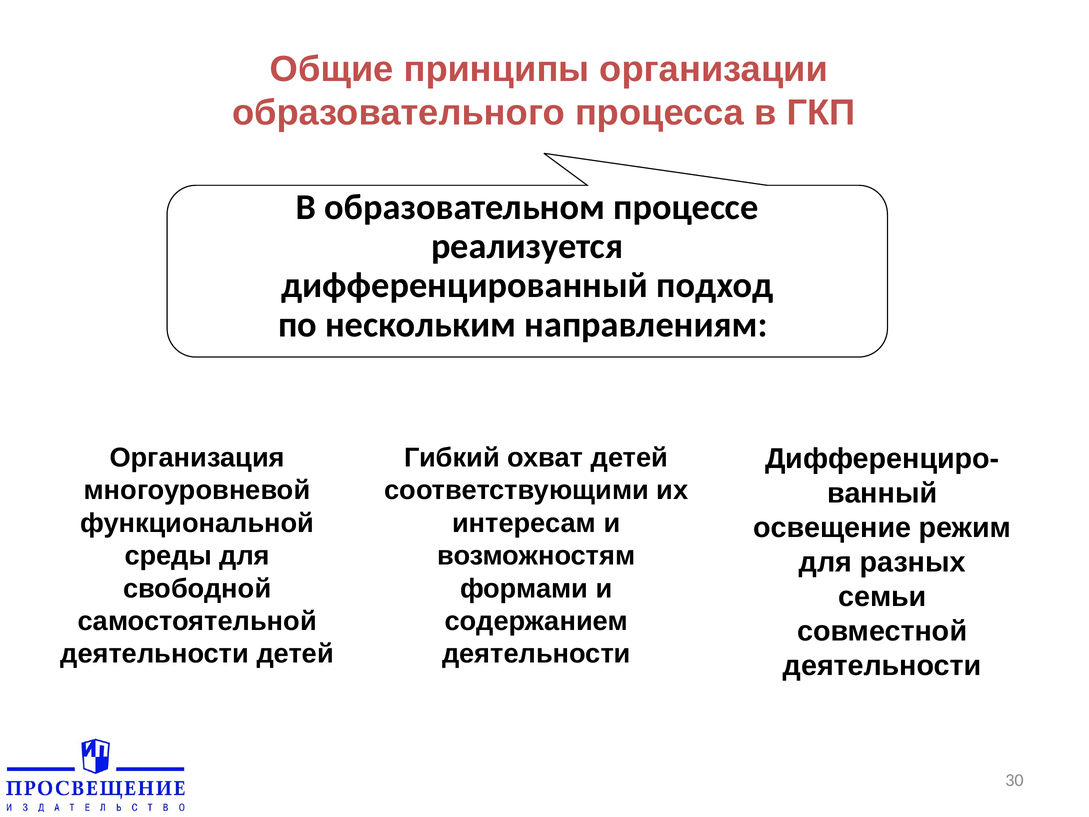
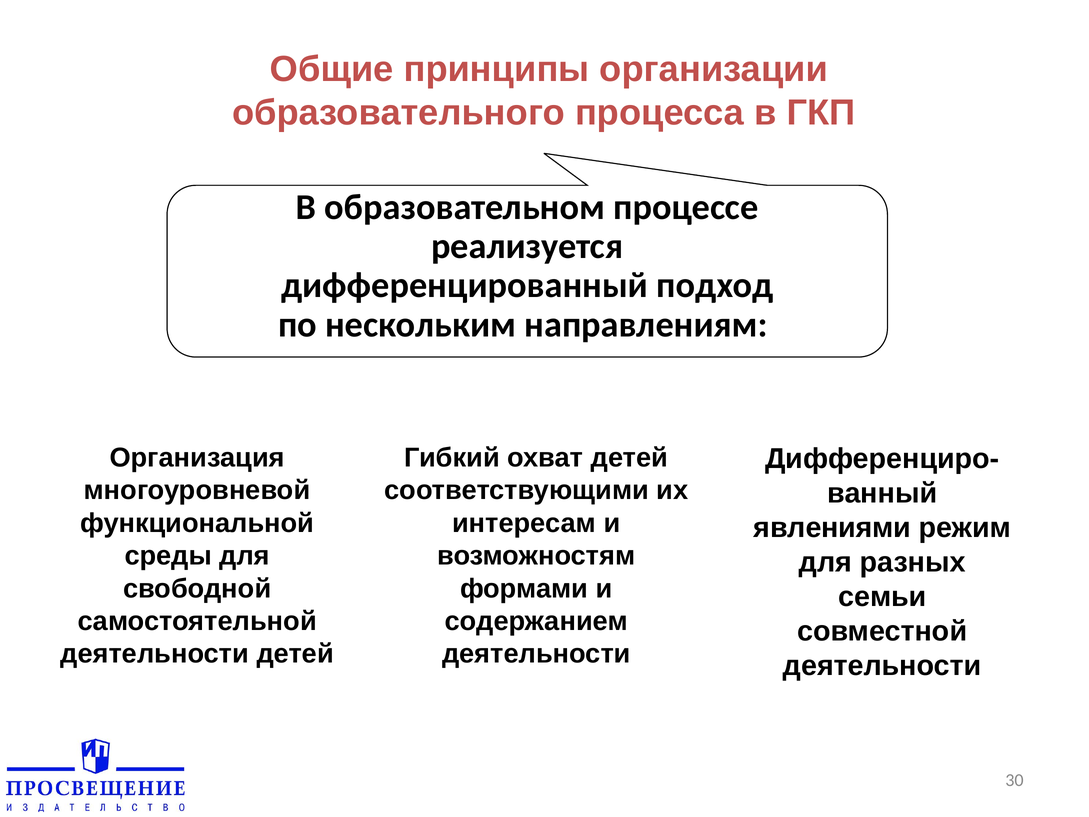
освещение: освещение -> явлениями
